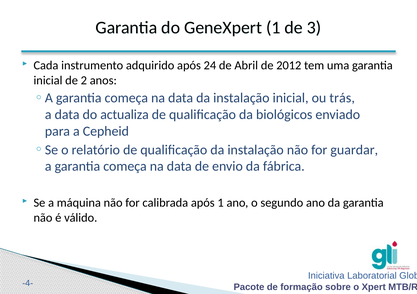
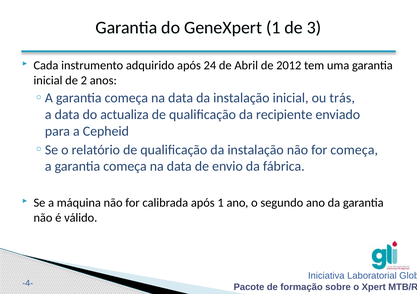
biológicos: biológicos -> recipiente
for guardar: guardar -> começa
